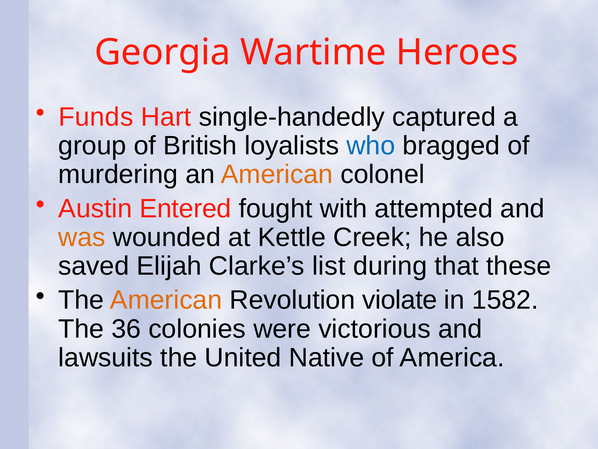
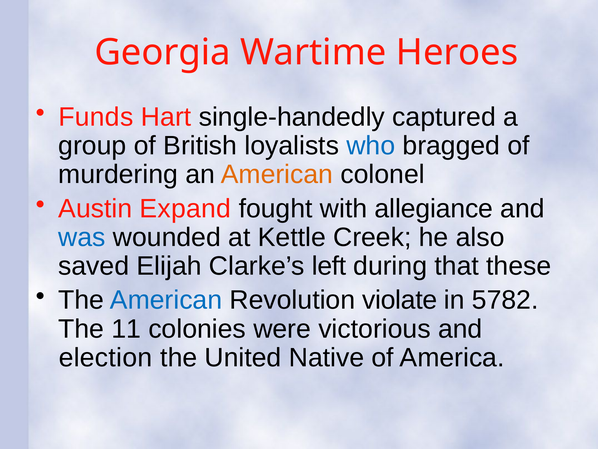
Entered: Entered -> Expand
attempted: attempted -> allegiance
was colour: orange -> blue
list: list -> left
American at (166, 300) colour: orange -> blue
1582: 1582 -> 5782
36: 36 -> 11
lawsuits: lawsuits -> election
